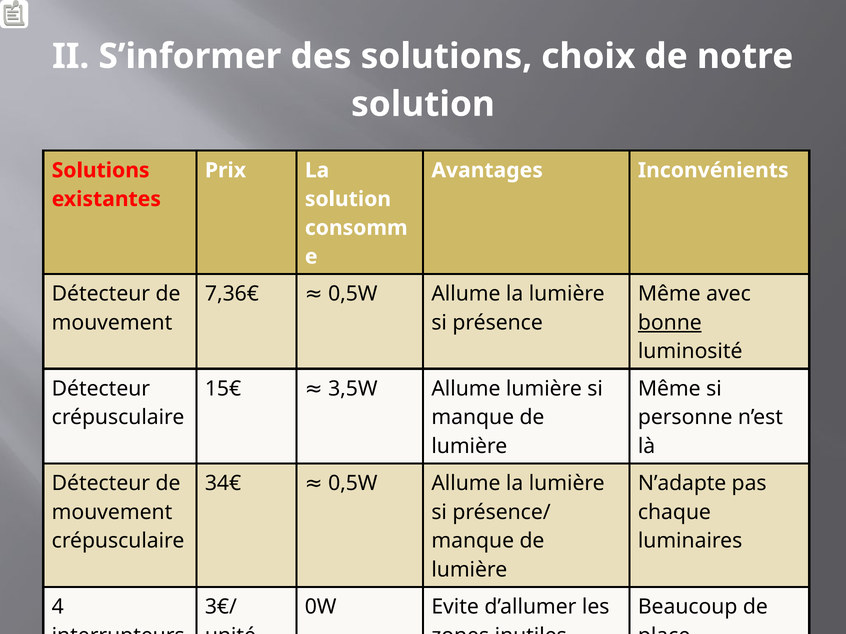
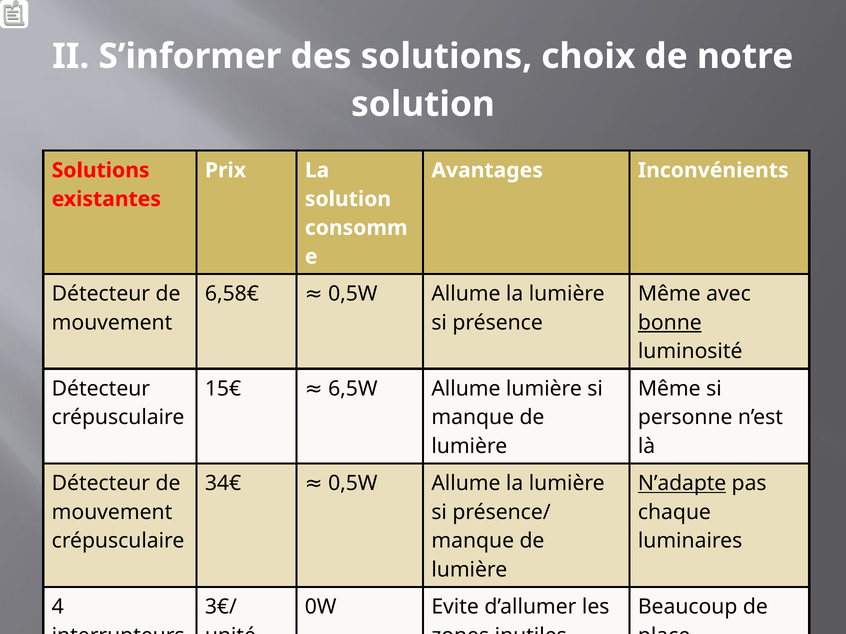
7,36€: 7,36€ -> 6,58€
3,5W: 3,5W -> 6,5W
N’adapte underline: none -> present
